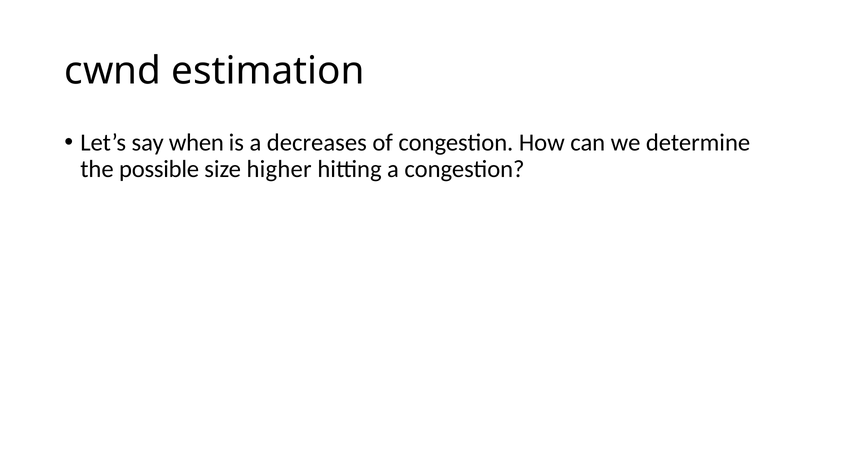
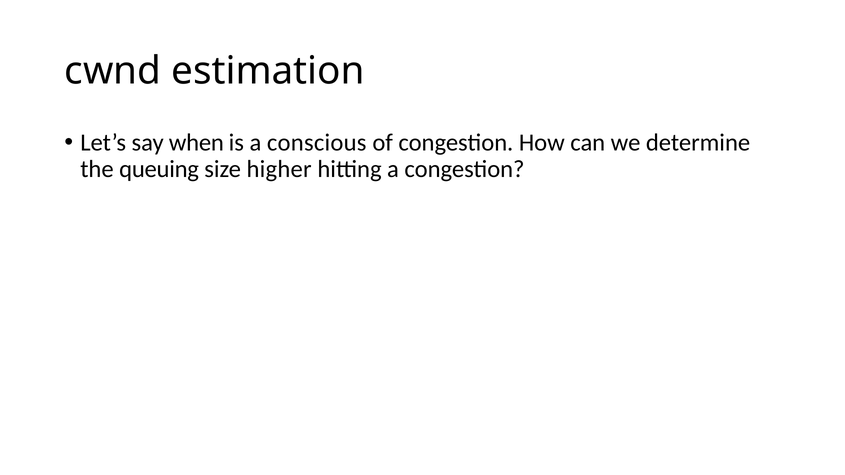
decreases: decreases -> conscious
possible: possible -> queuing
